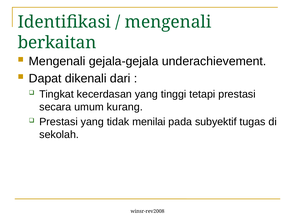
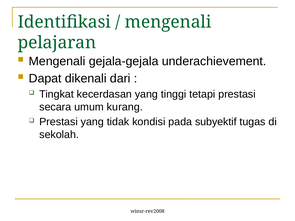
berkaitan: berkaitan -> pelajaran
menilai: menilai -> kondisi
